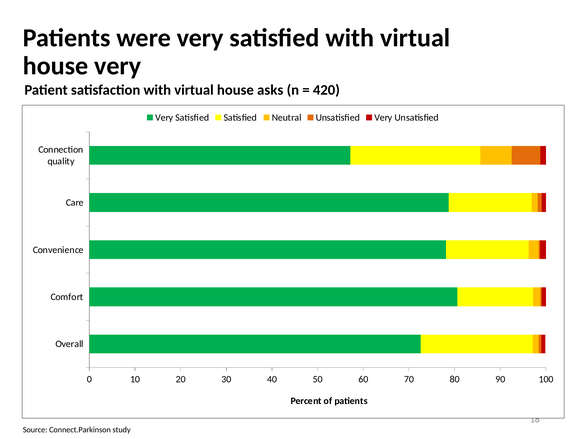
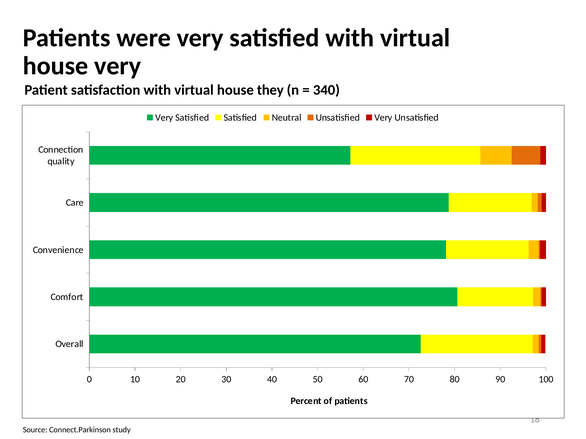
asks: asks -> they
420: 420 -> 340
